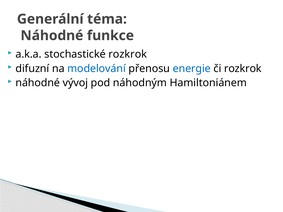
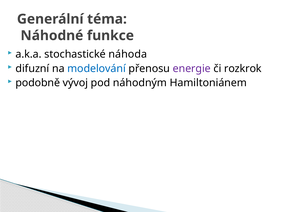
stochastické rozkrok: rozkrok -> náhoda
energie colour: blue -> purple
náhodné at (38, 83): náhodné -> podobně
